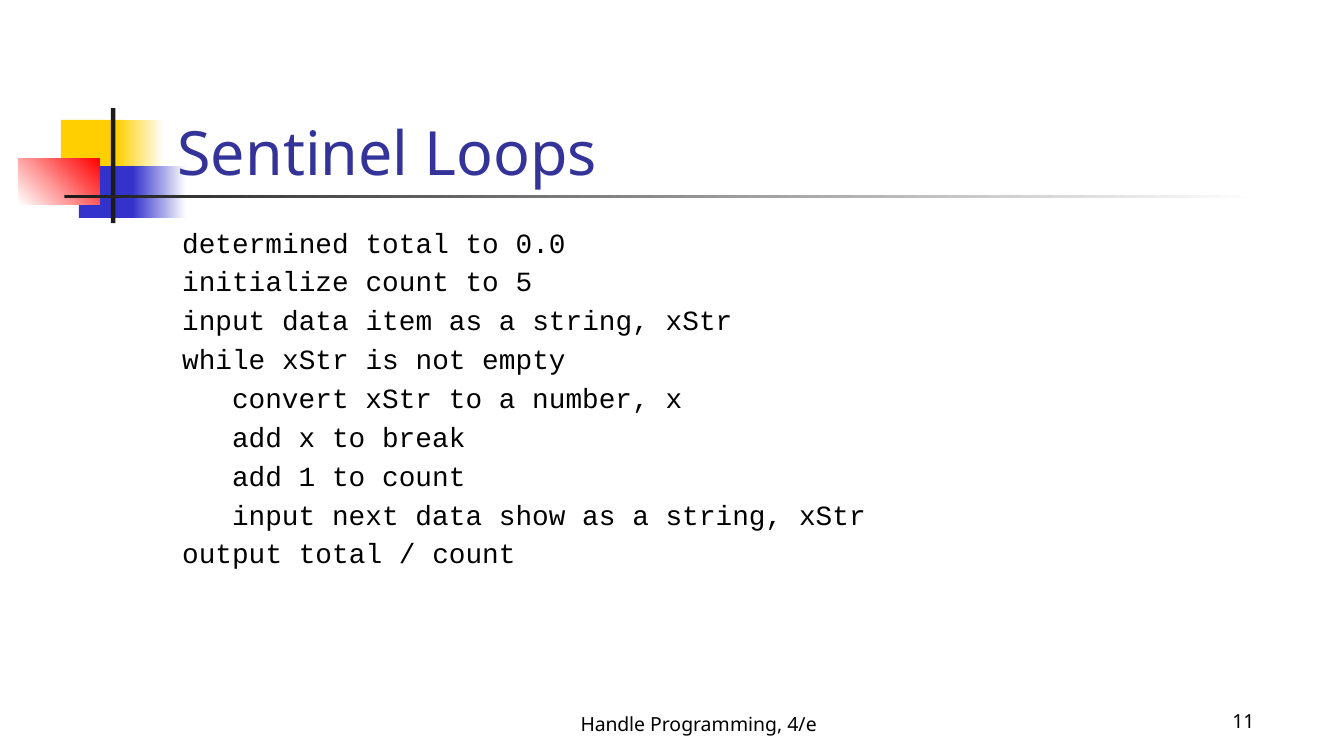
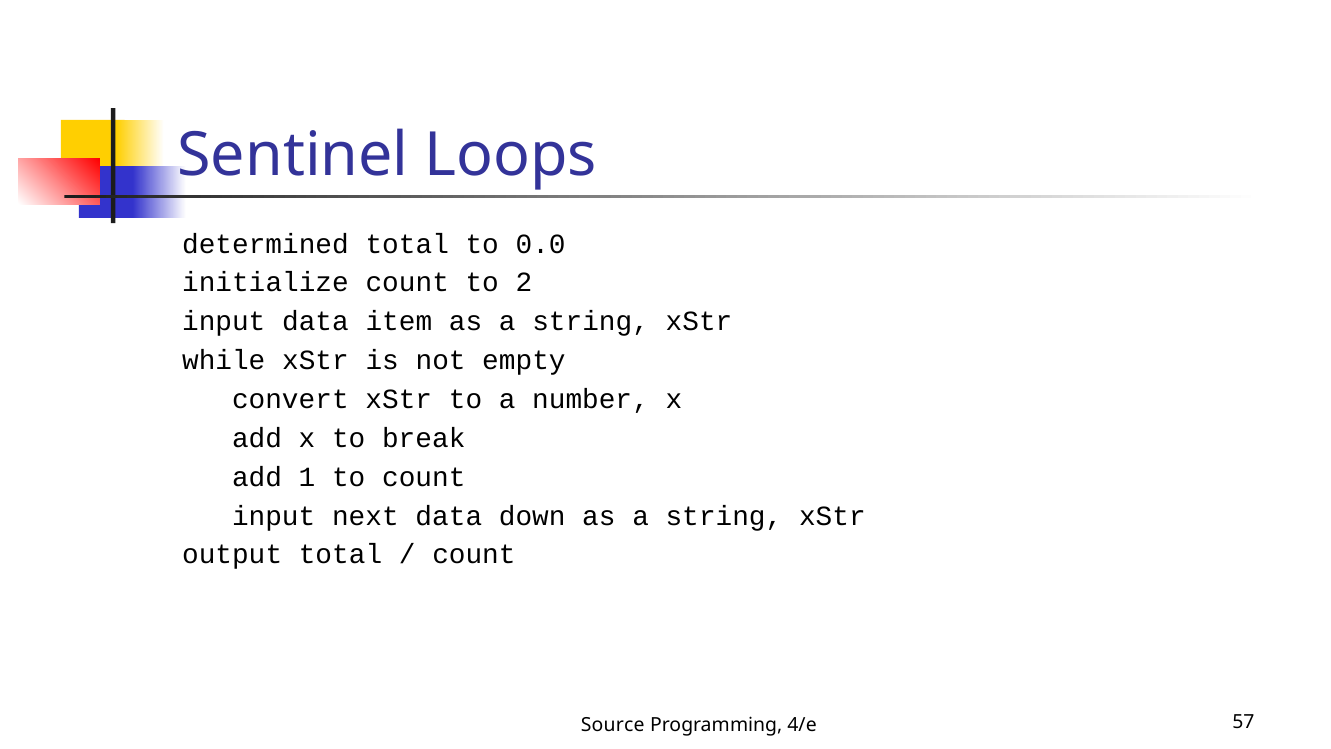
5: 5 -> 2
show: show -> down
Handle: Handle -> Source
11: 11 -> 57
